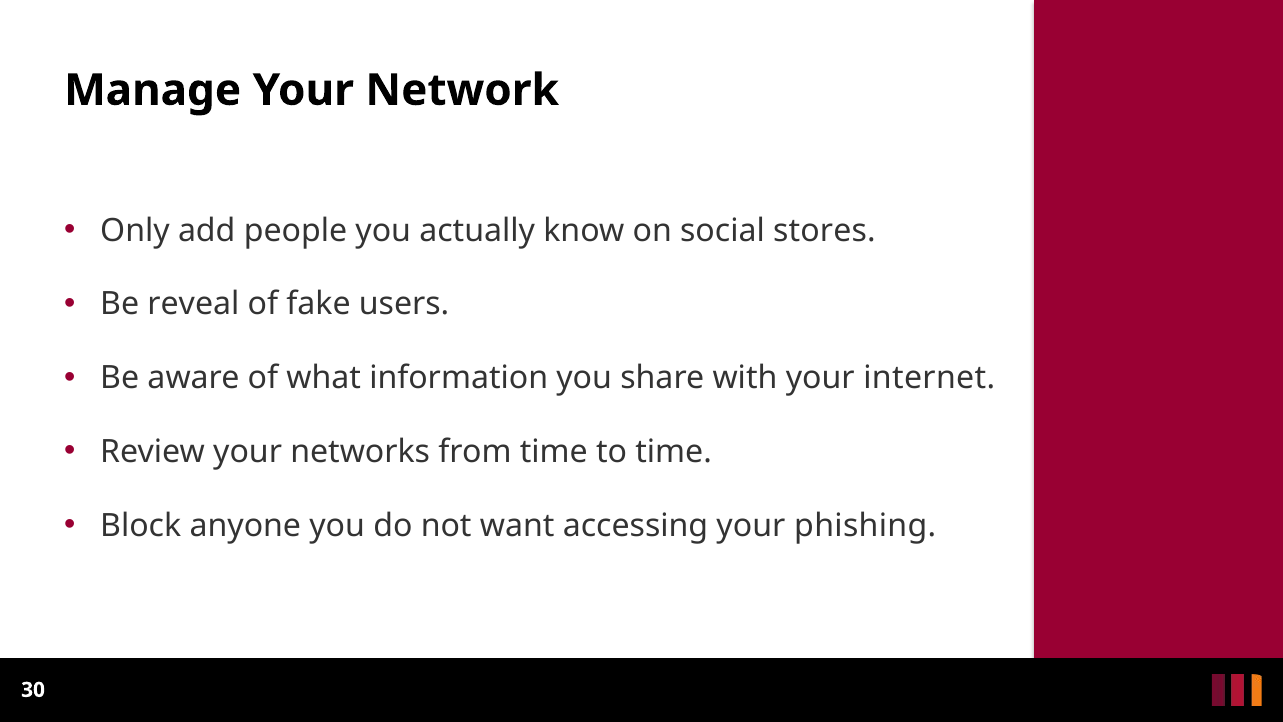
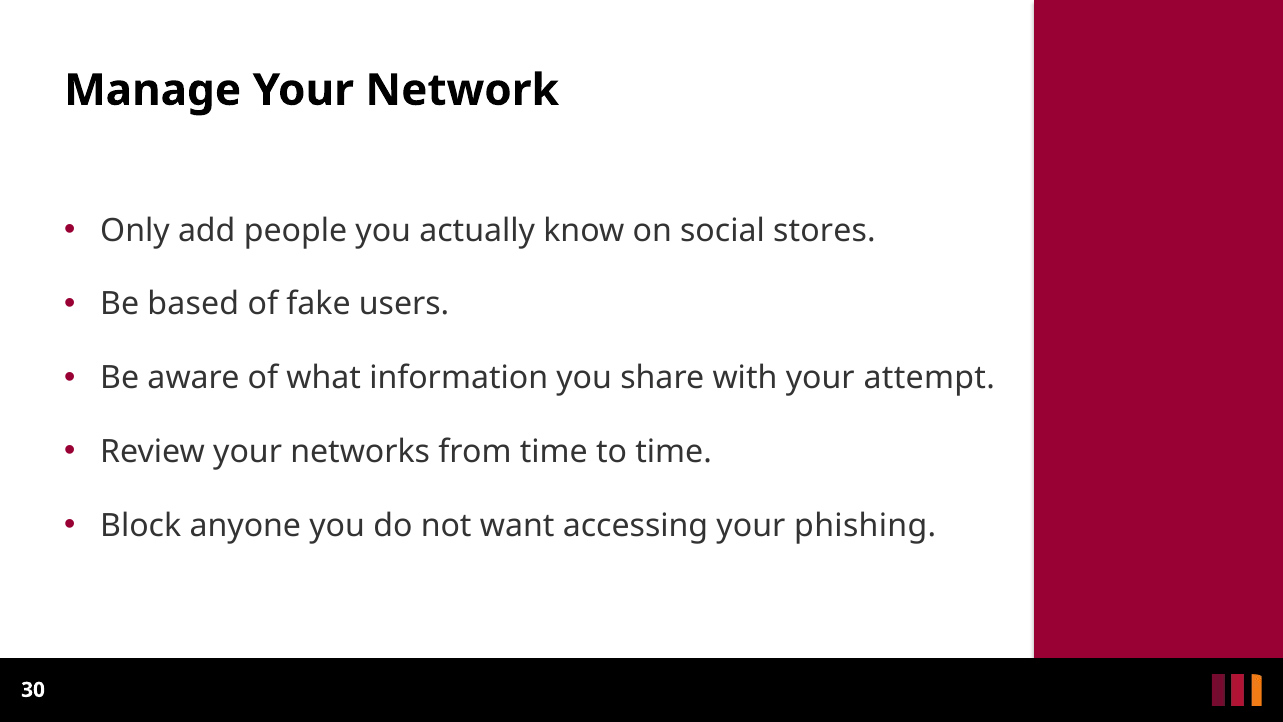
reveal: reveal -> based
internet: internet -> attempt
